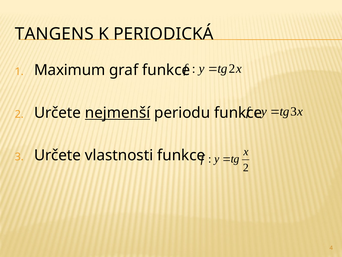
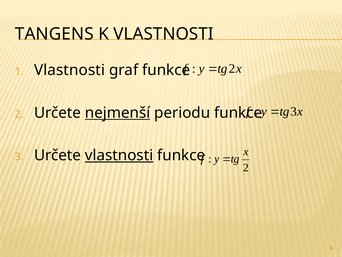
K PERIODICKÁ: PERIODICKÁ -> VLASTNOSTI
Maximum at (70, 70): Maximum -> Vlastnosti
vlastnosti at (119, 155) underline: none -> present
